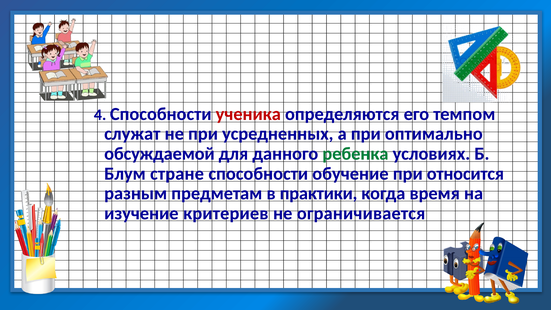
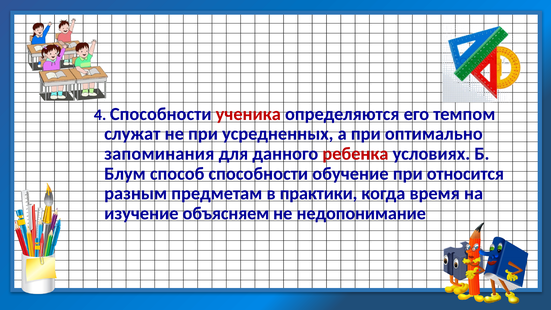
обсуждаемой: обсуждаемой -> запоминания
ребенка colour: green -> red
стране: стране -> способ
критериев: критериев -> объясняем
ограничивается: ограничивается -> недопонимание
